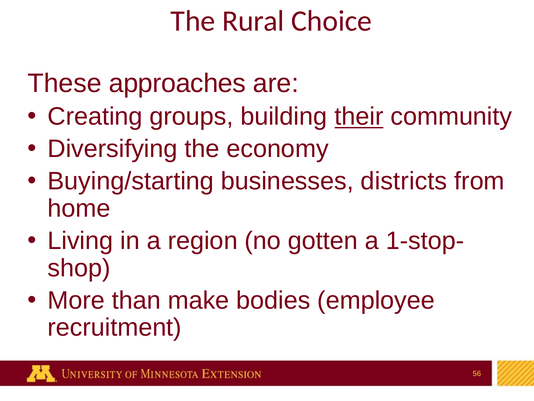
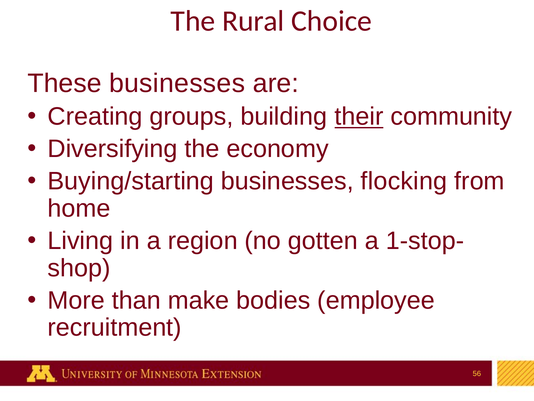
These approaches: approaches -> businesses
districts: districts -> flocking
